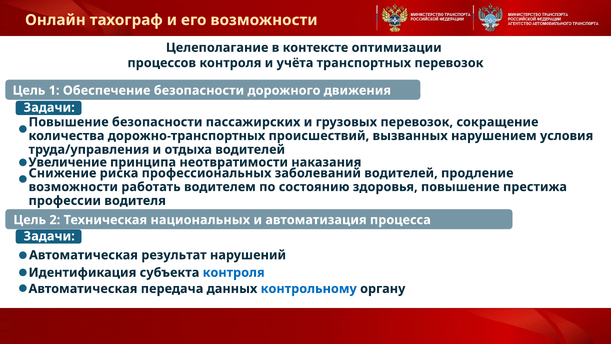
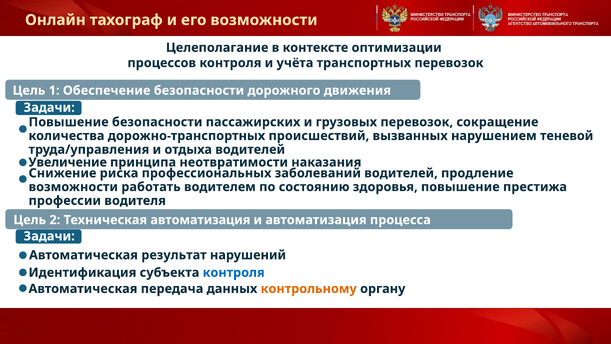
условия: условия -> теневой
Техническая национальных: национальных -> автоматизация
контрольному colour: blue -> orange
